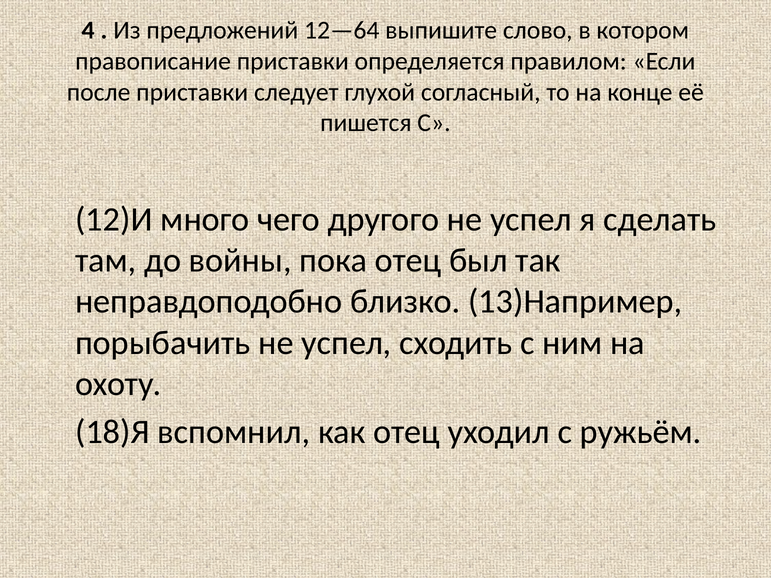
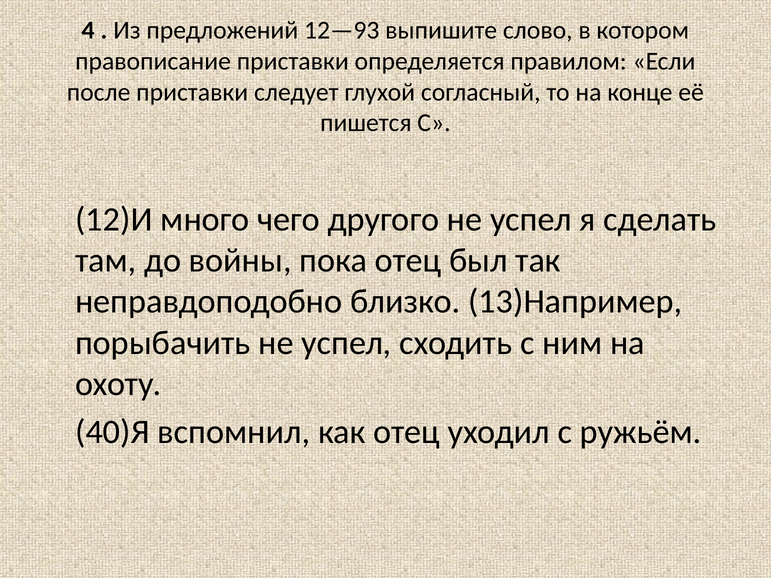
12—64: 12—64 -> 12—93
18)Я: 18)Я -> 40)Я
